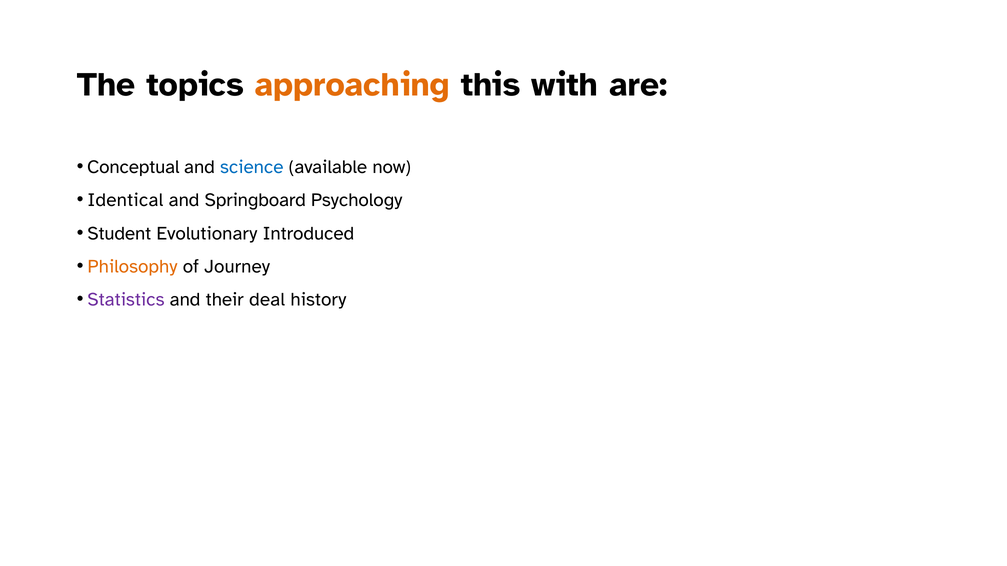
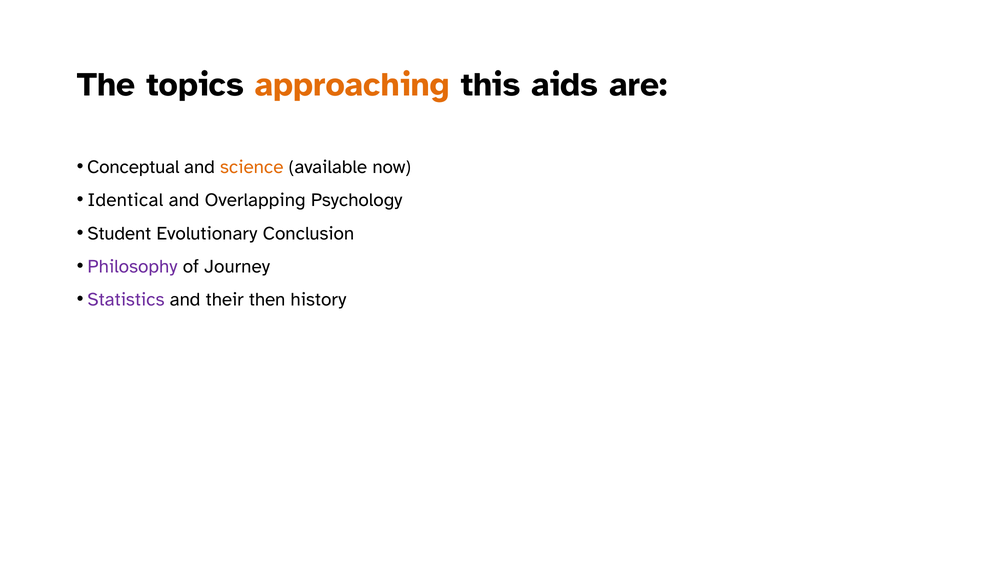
with: with -> aids
science colour: blue -> orange
Springboard: Springboard -> Overlapping
Introduced: Introduced -> Conclusion
Philosophy colour: orange -> purple
deal: deal -> then
